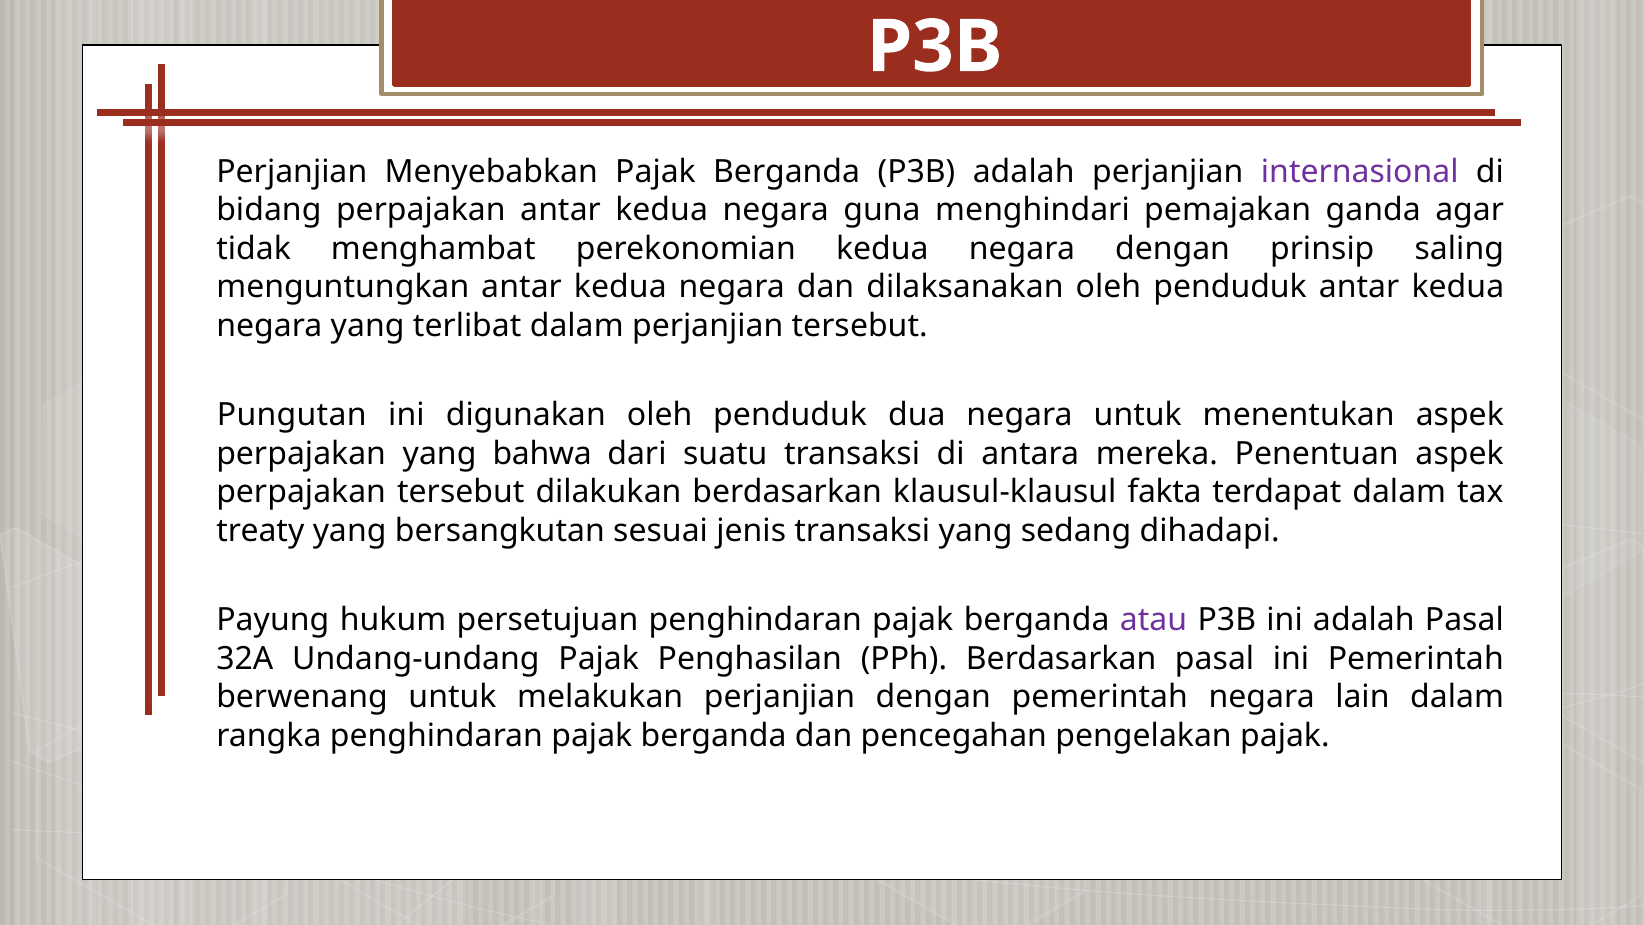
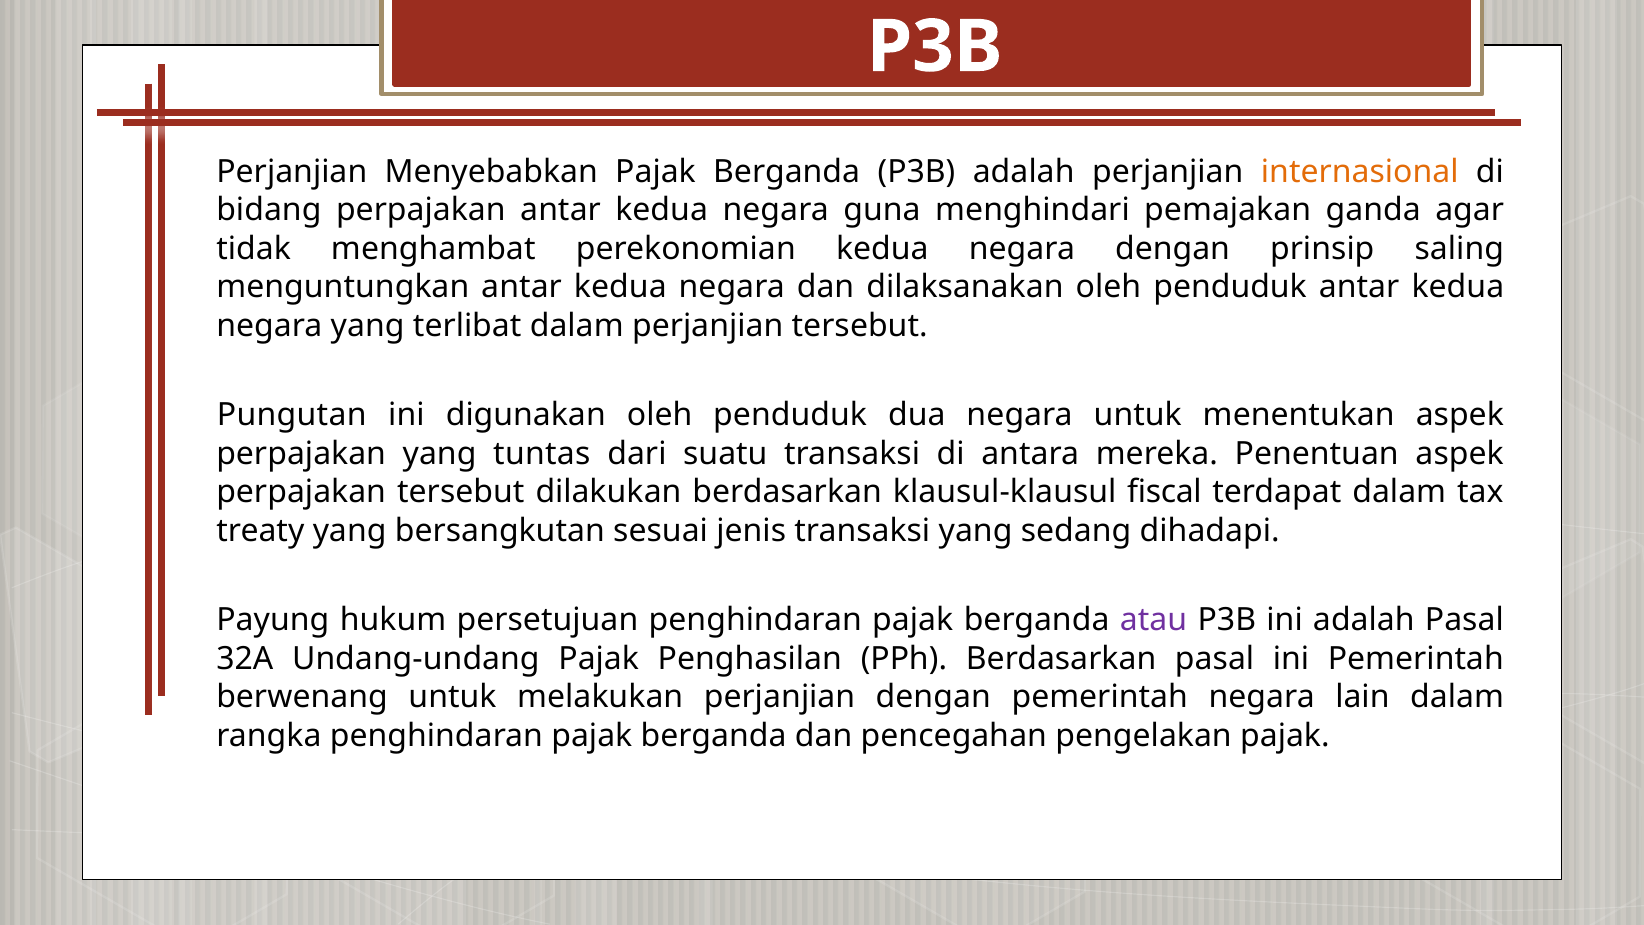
internasional colour: purple -> orange
bahwa: bahwa -> tuntas
fakta: fakta -> fiscal
